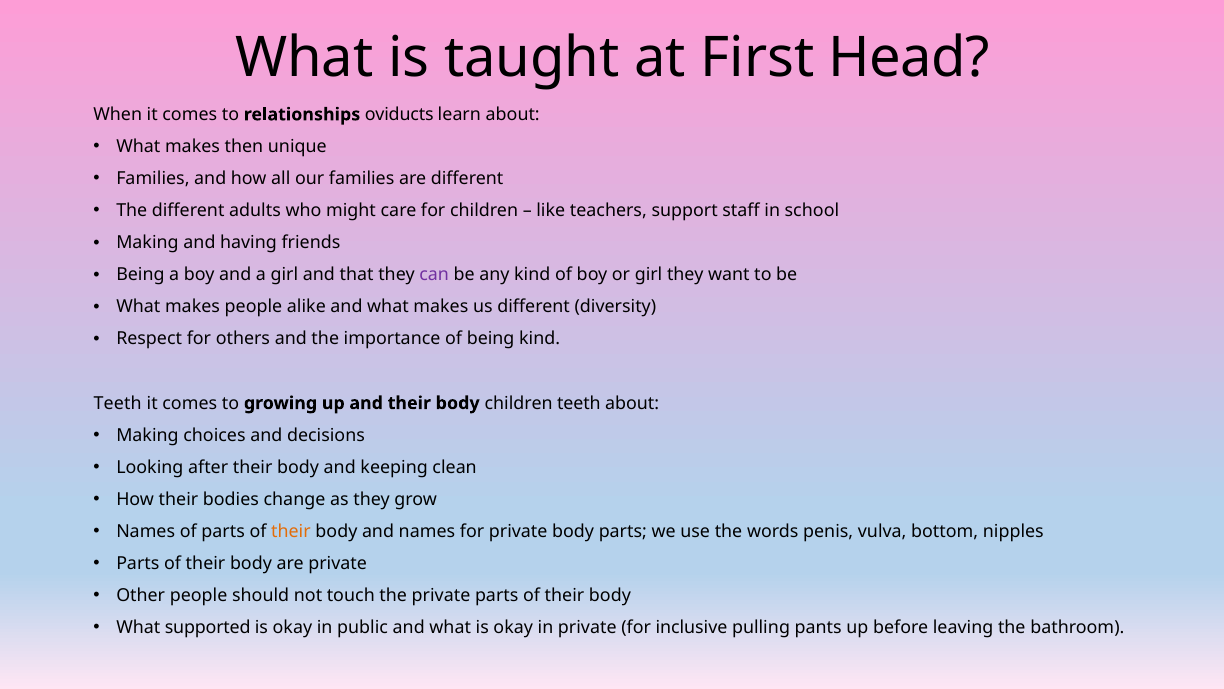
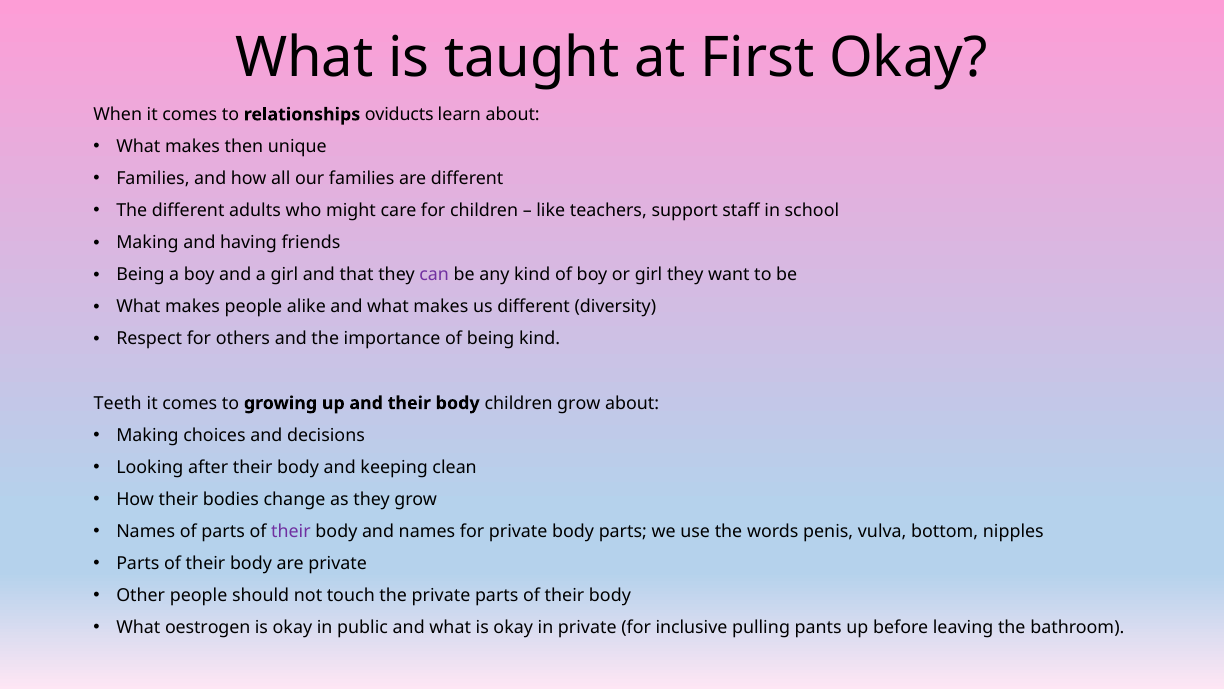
First Head: Head -> Okay
children teeth: teeth -> grow
their at (291, 531) colour: orange -> purple
supported: supported -> oestrogen
